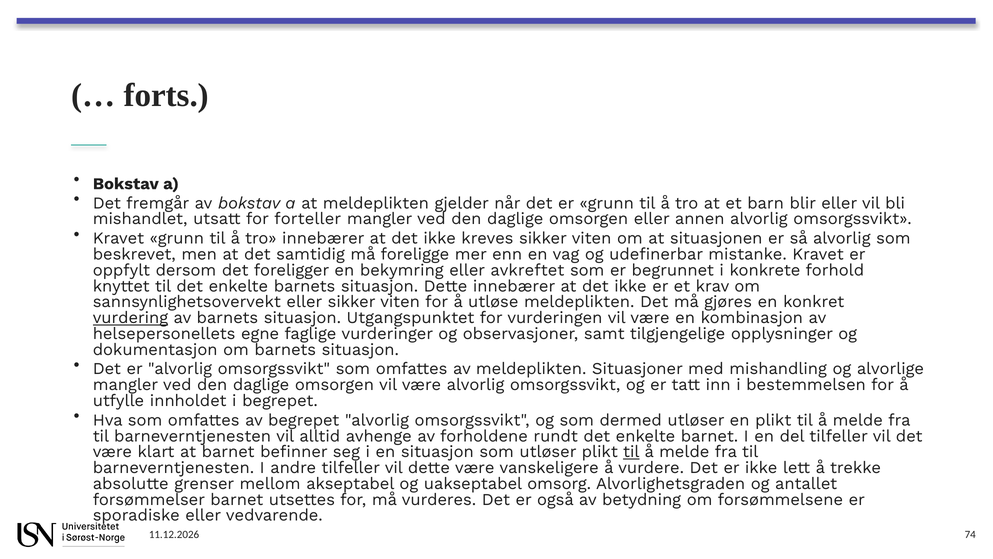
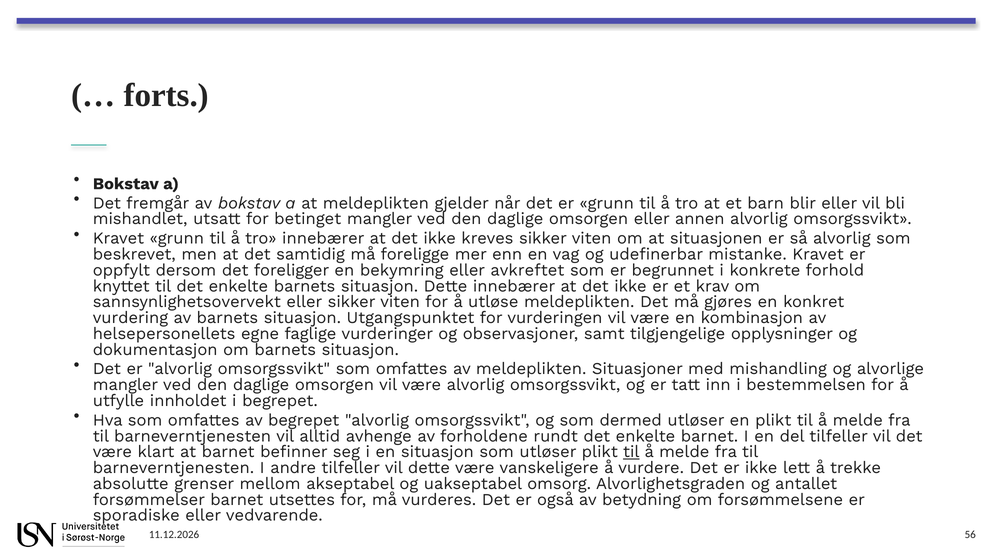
forteller: forteller -> betinget
vurdering underline: present -> none
74: 74 -> 56
